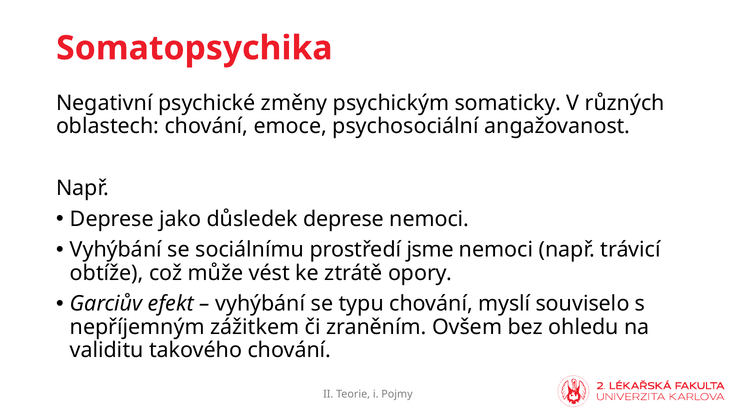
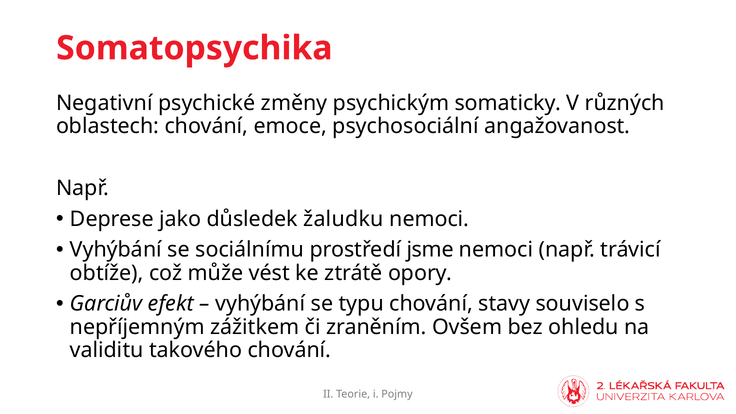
důsledek deprese: deprese -> žaludku
myslí: myslí -> stavy
